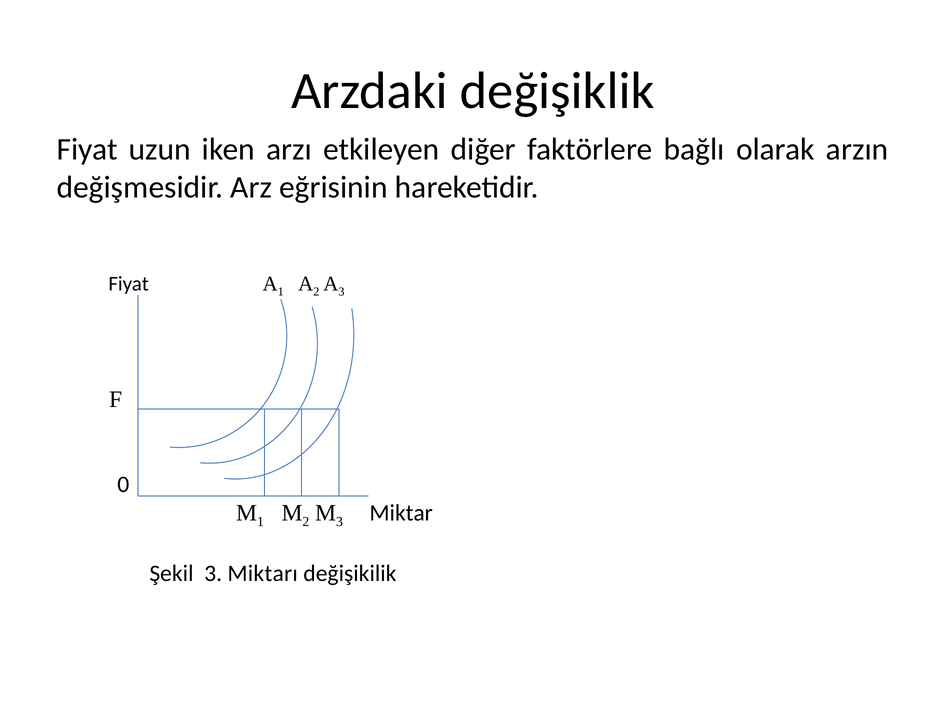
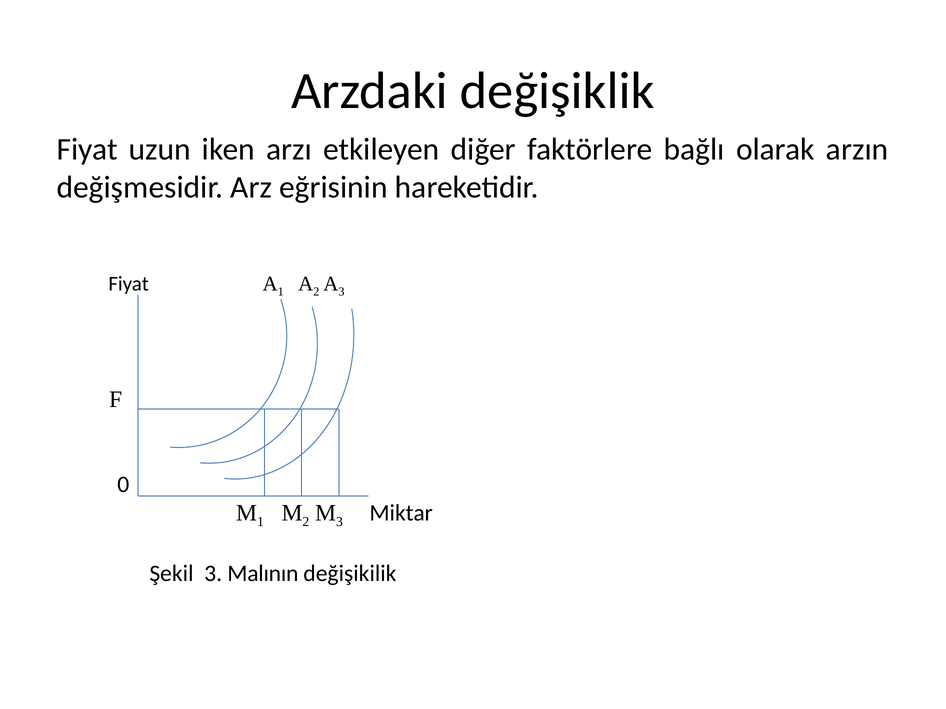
Miktarı: Miktarı -> Malının
